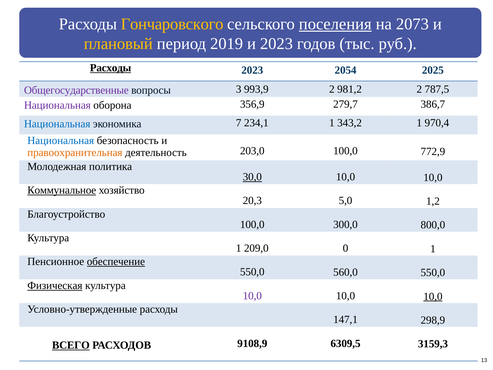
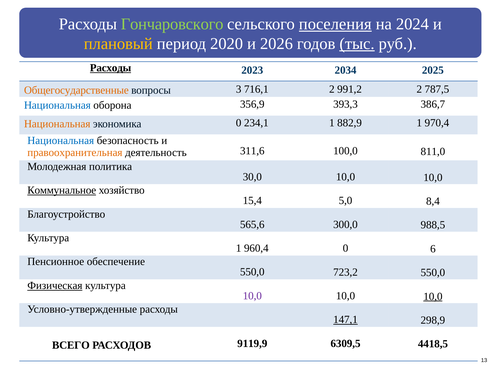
Гончаровского colour: yellow -> light green
2073: 2073 -> 2024
2019: 2019 -> 2020
и 2023: 2023 -> 2026
тыс underline: none -> present
2054: 2054 -> 2034
Общегосударственные colour: purple -> orange
993,9: 993,9 -> 716,1
981,2: 981,2 -> 991,2
Национальная at (57, 105) colour: purple -> blue
279,7: 279,7 -> 393,3
Национальная at (57, 124) colour: blue -> orange
экономика 7: 7 -> 0
343,2: 343,2 -> 882,9
203,0: 203,0 -> 311,6
772,9: 772,9 -> 811,0
30,0 underline: present -> none
20,3: 20,3 -> 15,4
1,2: 1,2 -> 8,4
100,0 at (252, 224): 100,0 -> 565,6
800,0: 800,0 -> 988,5
209,0: 209,0 -> 960,4
0 1: 1 -> 6
обеспечение underline: present -> none
560,0: 560,0 -> 723,2
147,1 underline: none -> present
ВСЕГО underline: present -> none
9108,9: 9108,9 -> 9119,9
3159,3: 3159,3 -> 4418,5
